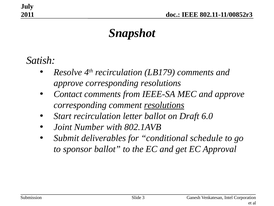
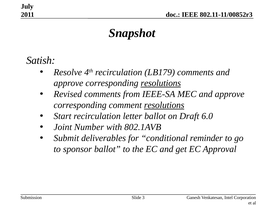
resolutions at (161, 83) underline: none -> present
Contact: Contact -> Revised
schedule: schedule -> reminder
